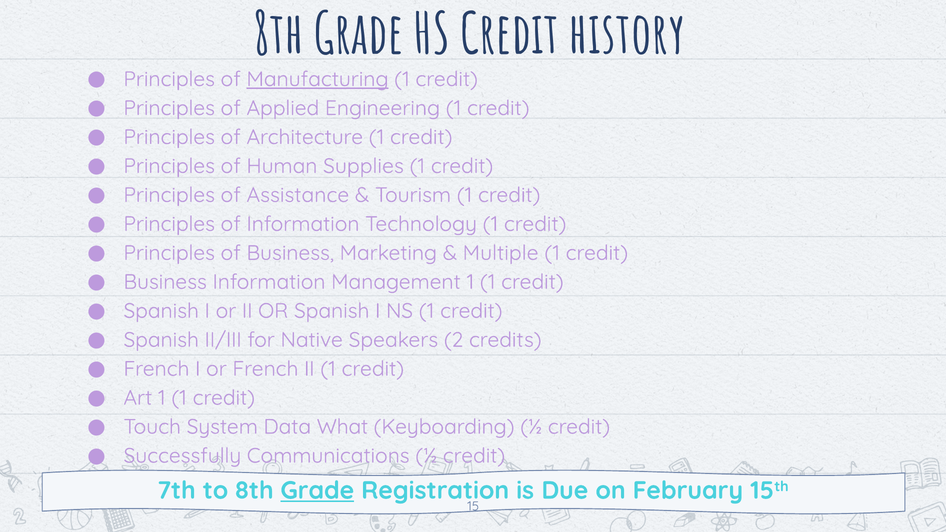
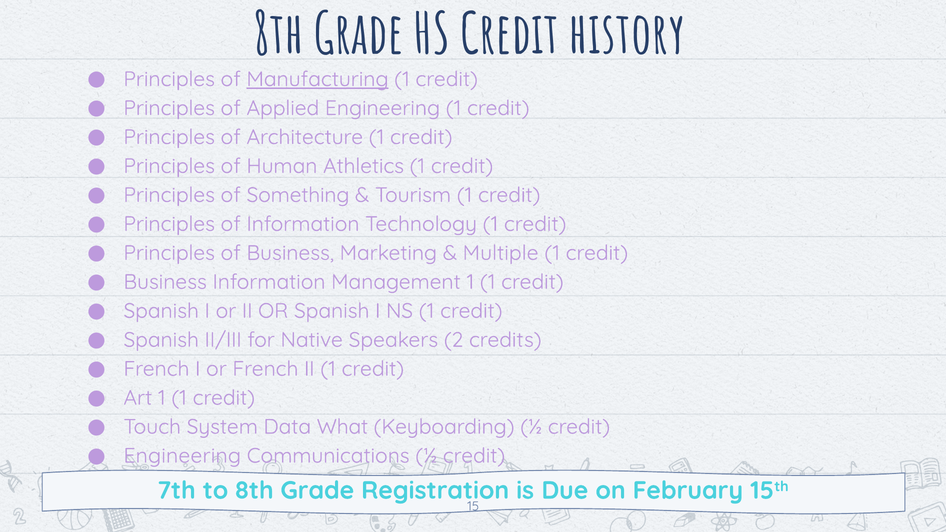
Supplies: Supplies -> Athletics
Assistance: Assistance -> Something
Successfully at (182, 456): Successfully -> Engineering
Grade at (317, 491) underline: present -> none
